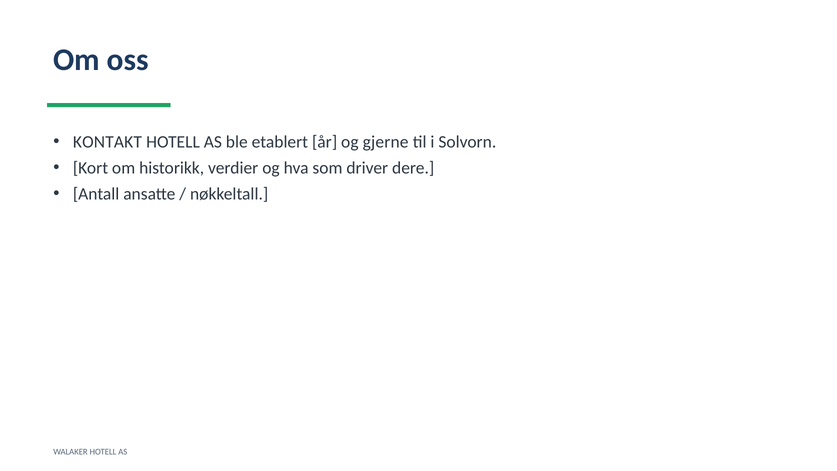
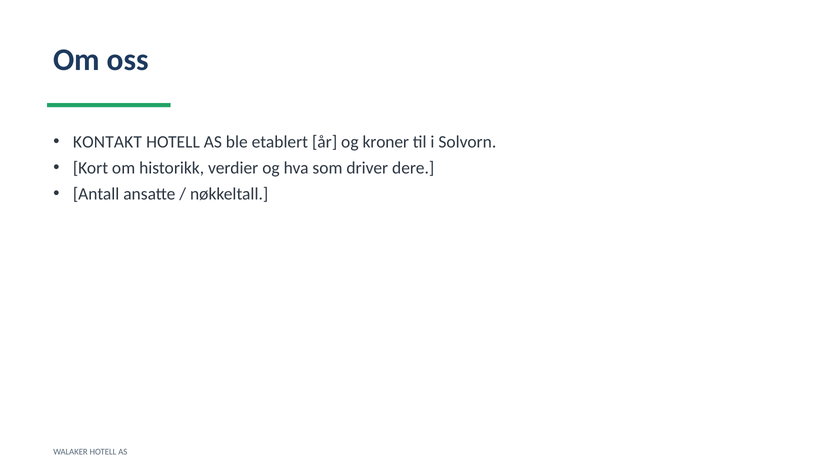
gjerne: gjerne -> kroner
